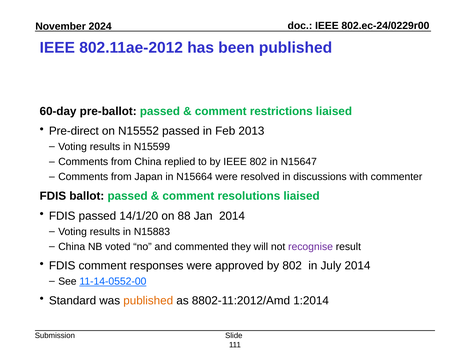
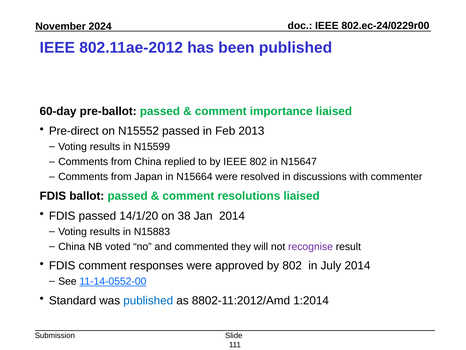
restrictions: restrictions -> importance
88: 88 -> 38
published at (148, 300) colour: orange -> blue
